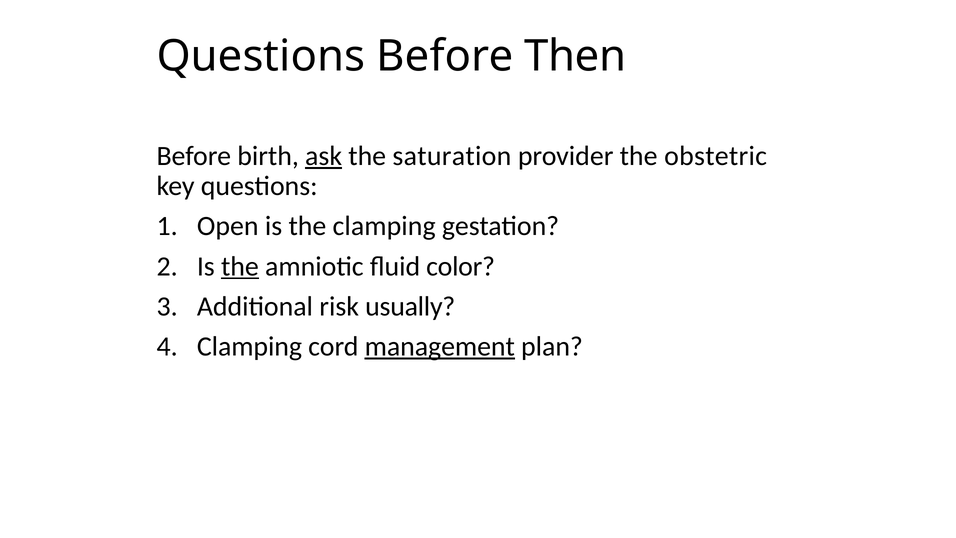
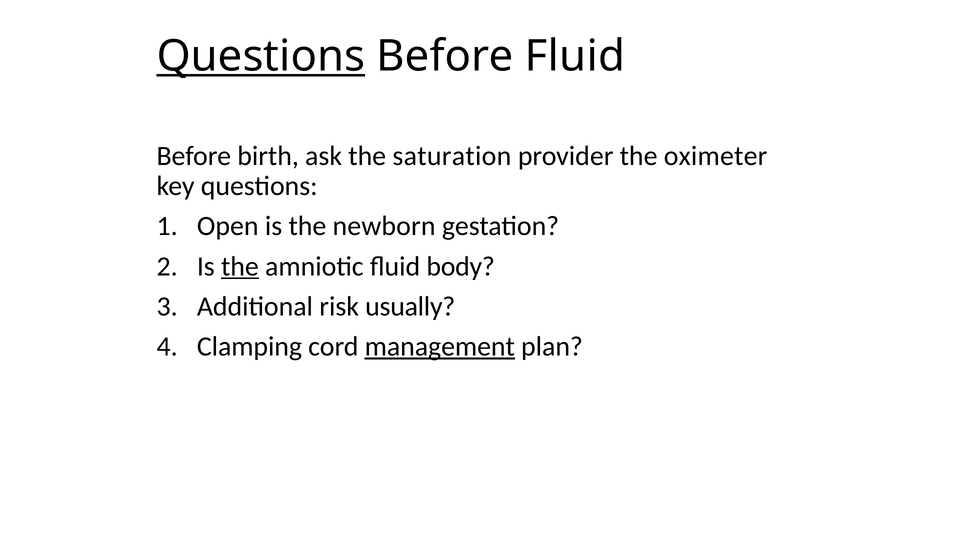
Questions at (261, 56) underline: none -> present
Before Then: Then -> Fluid
ask underline: present -> none
obstetric: obstetric -> oximeter
the clamping: clamping -> newborn
color: color -> body
